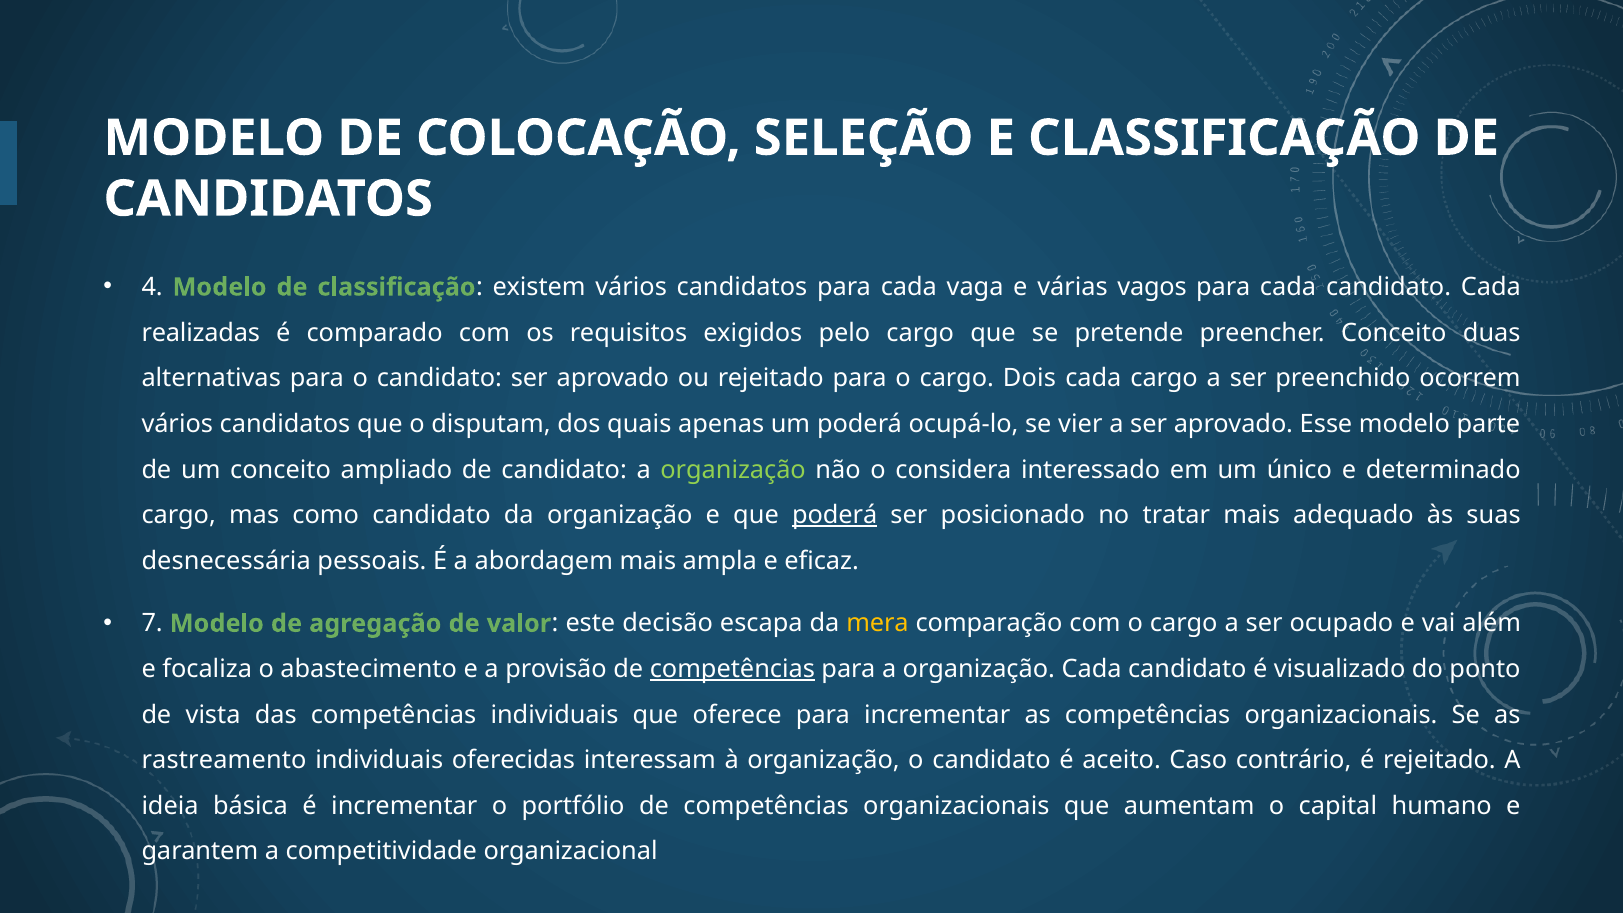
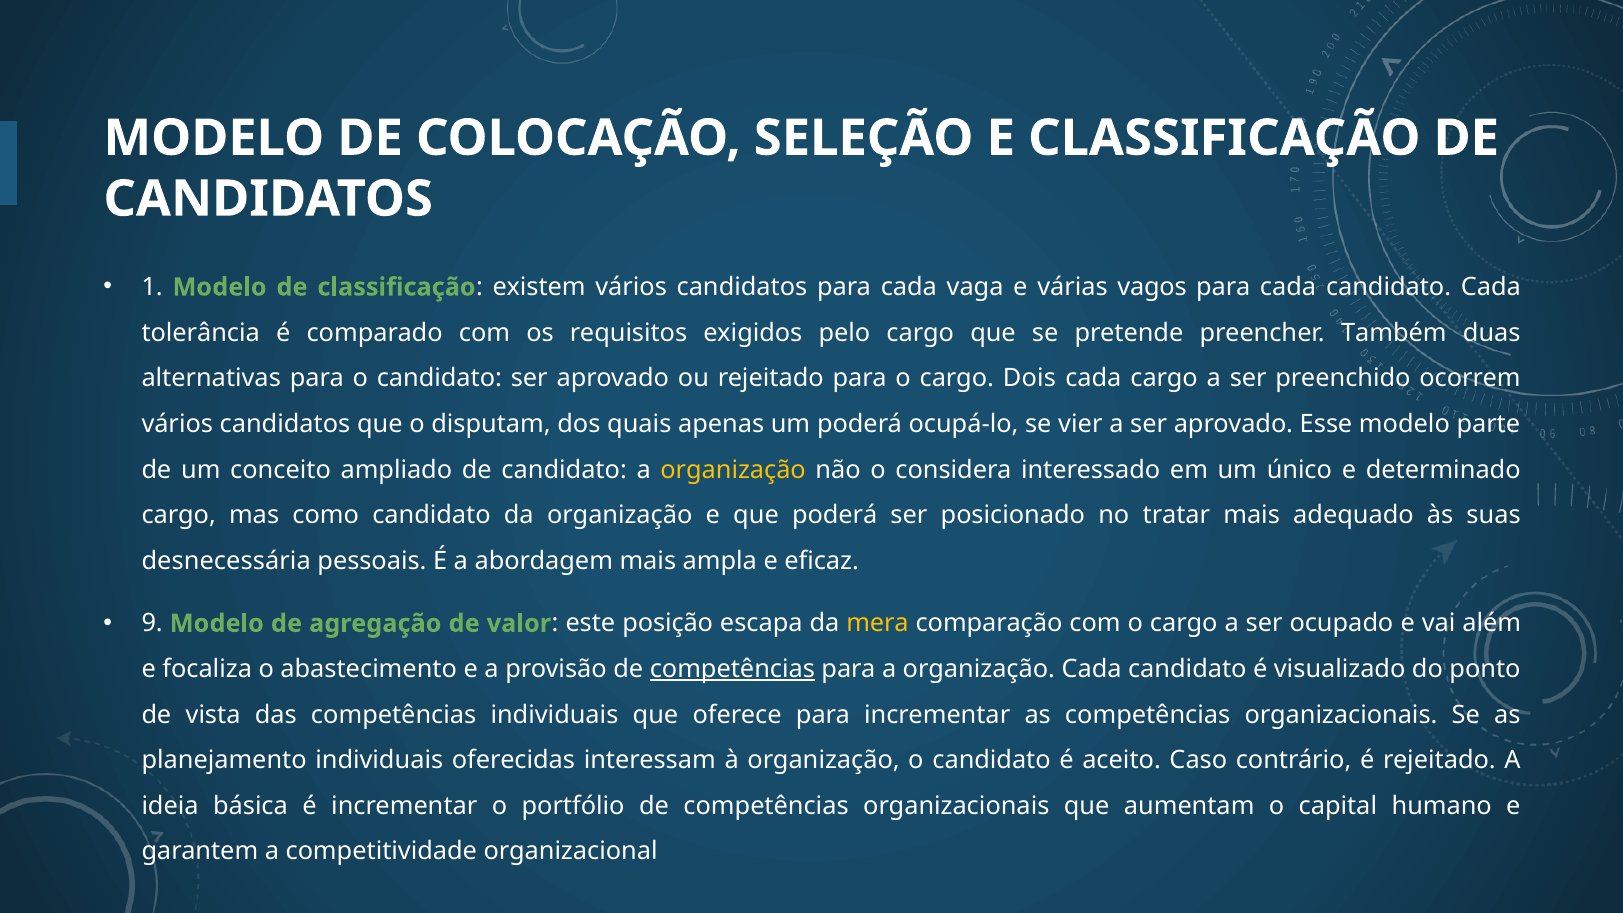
4: 4 -> 1
realizadas: realizadas -> tolerância
preencher Conceito: Conceito -> Também
organização at (733, 470) colour: light green -> yellow
poderá at (835, 515) underline: present -> none
7: 7 -> 9
decisão: decisão -> posição
rastreamento: rastreamento -> planejamento
